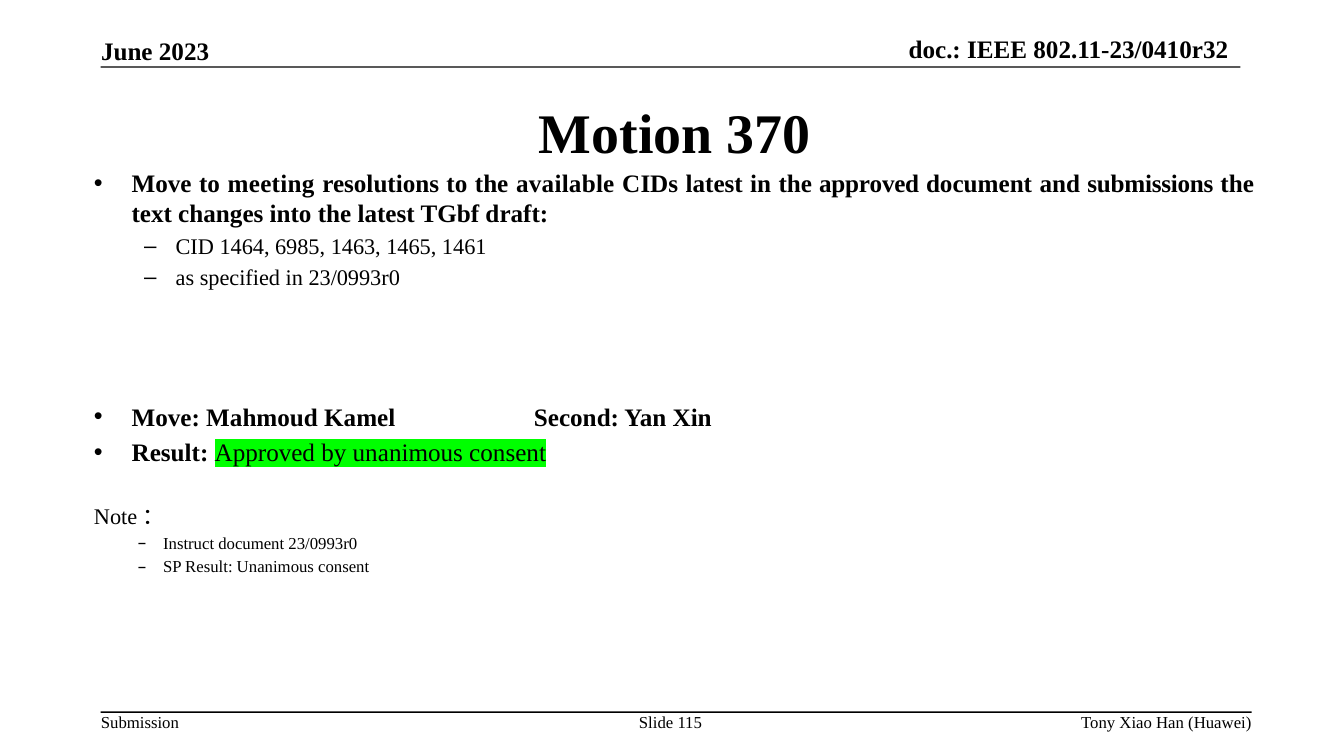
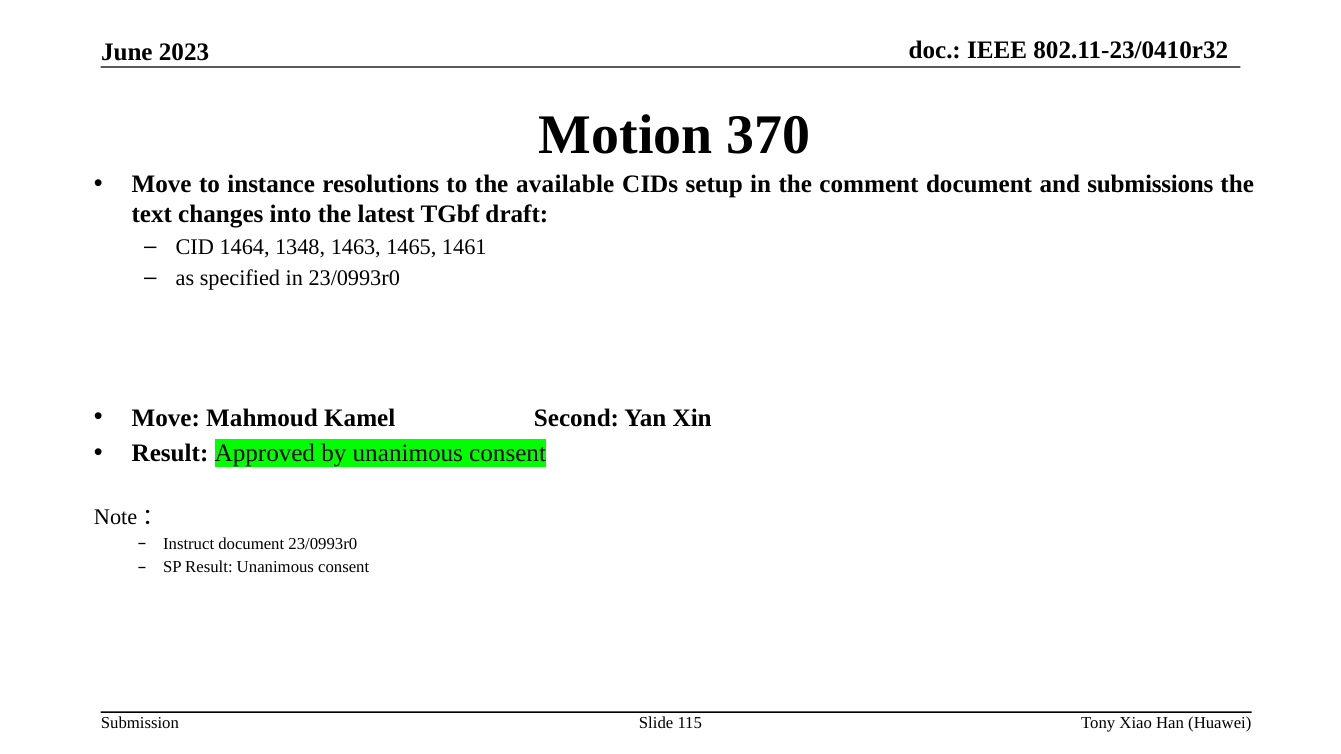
meeting: meeting -> instance
CIDs latest: latest -> setup
the approved: approved -> comment
6985: 6985 -> 1348
